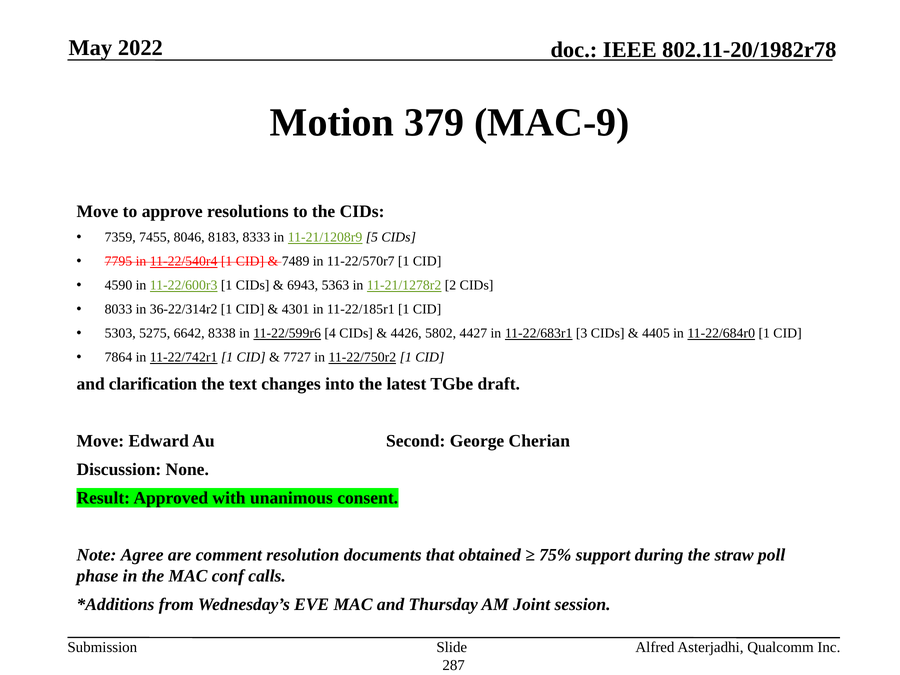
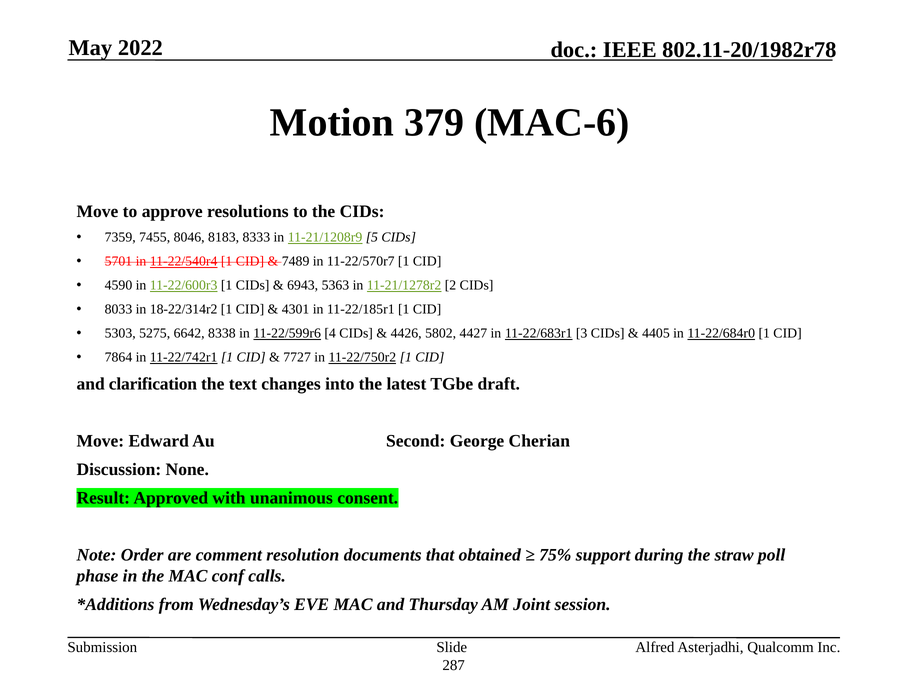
MAC-9: MAC-9 -> MAC-6
7795: 7795 -> 5701
36-22/314r2: 36-22/314r2 -> 18-22/314r2
Agree: Agree -> Order
